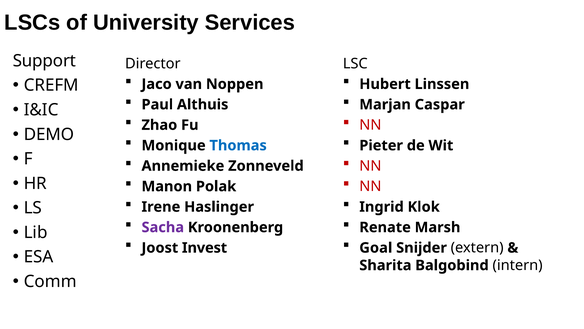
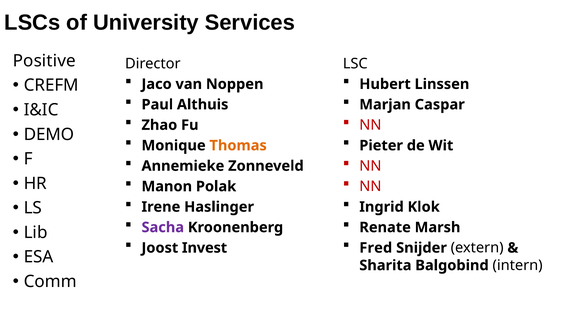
Support: Support -> Positive
Thomas colour: blue -> orange
Goal: Goal -> Fred
